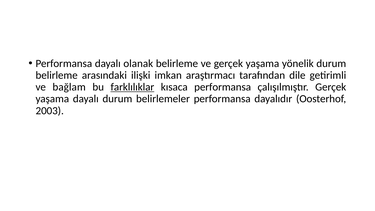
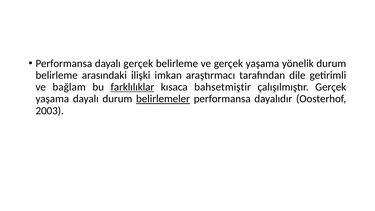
dayalı olanak: olanak -> gerçek
kısaca performansa: performansa -> bahsetmiştir
belirlemeler underline: none -> present
